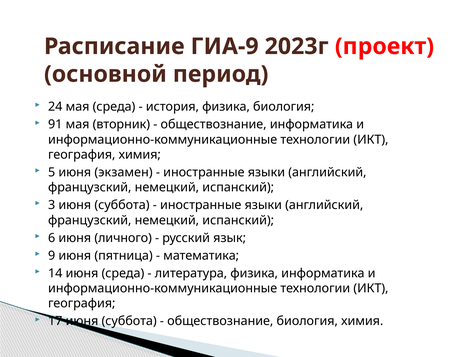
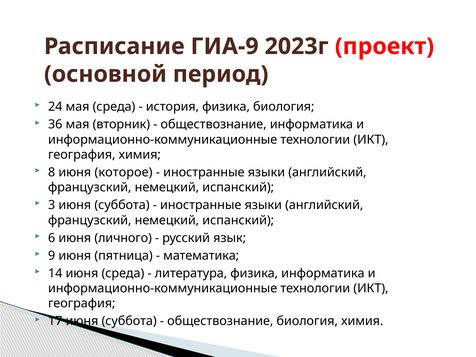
91: 91 -> 36
5: 5 -> 8
экзамен: экзамен -> которое
